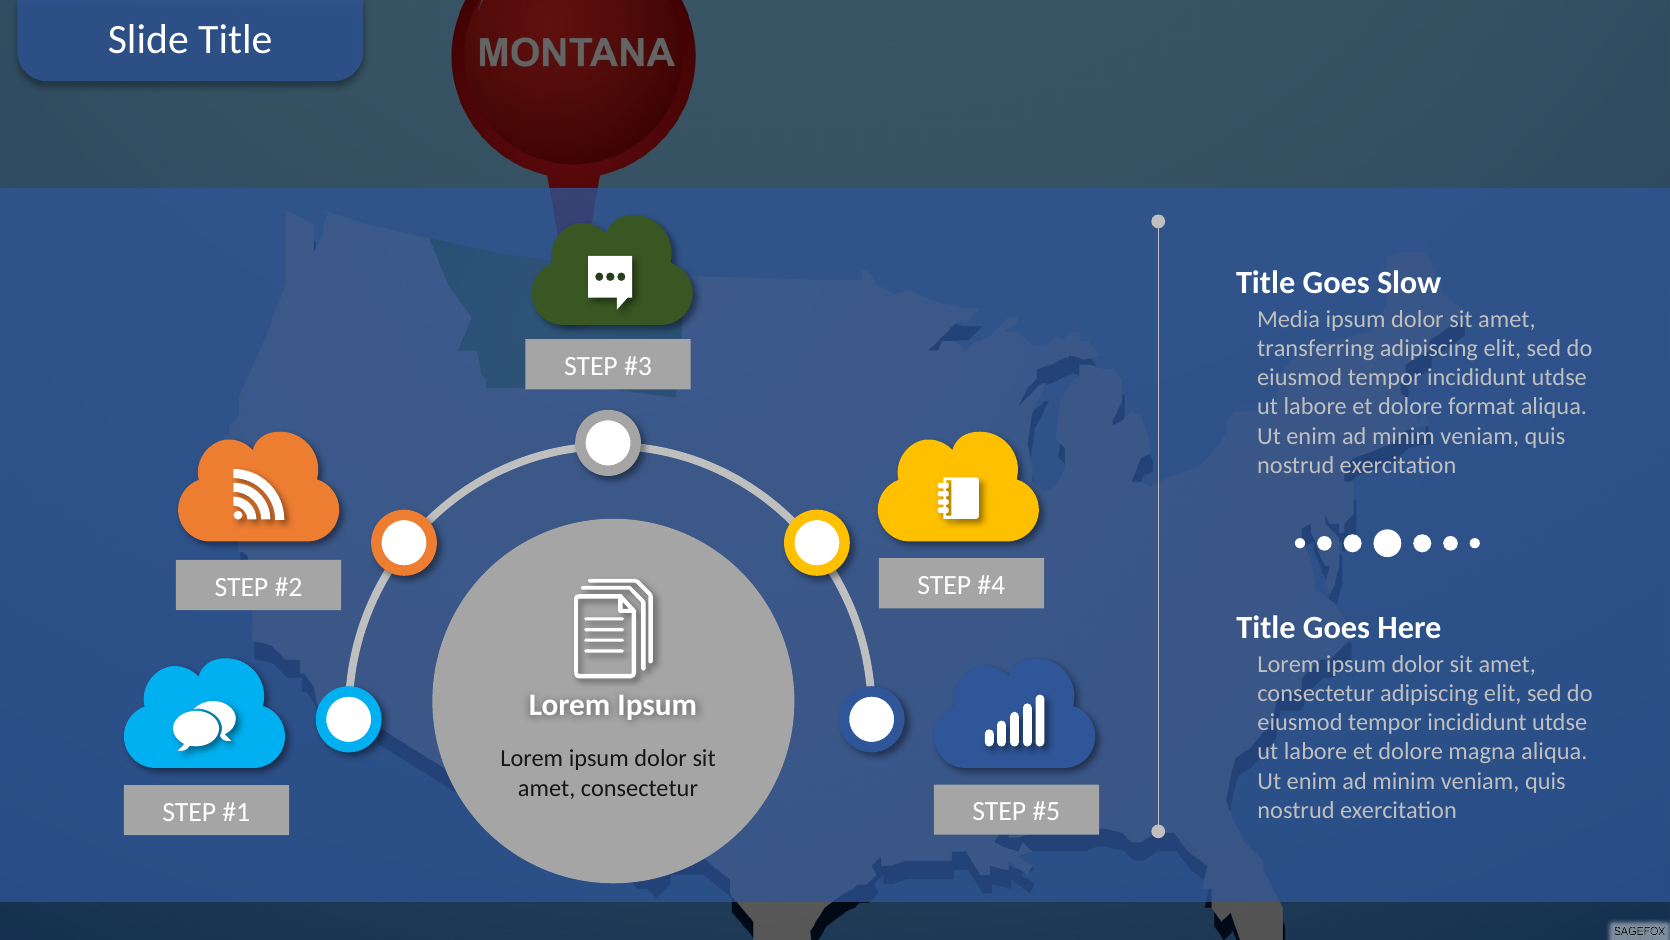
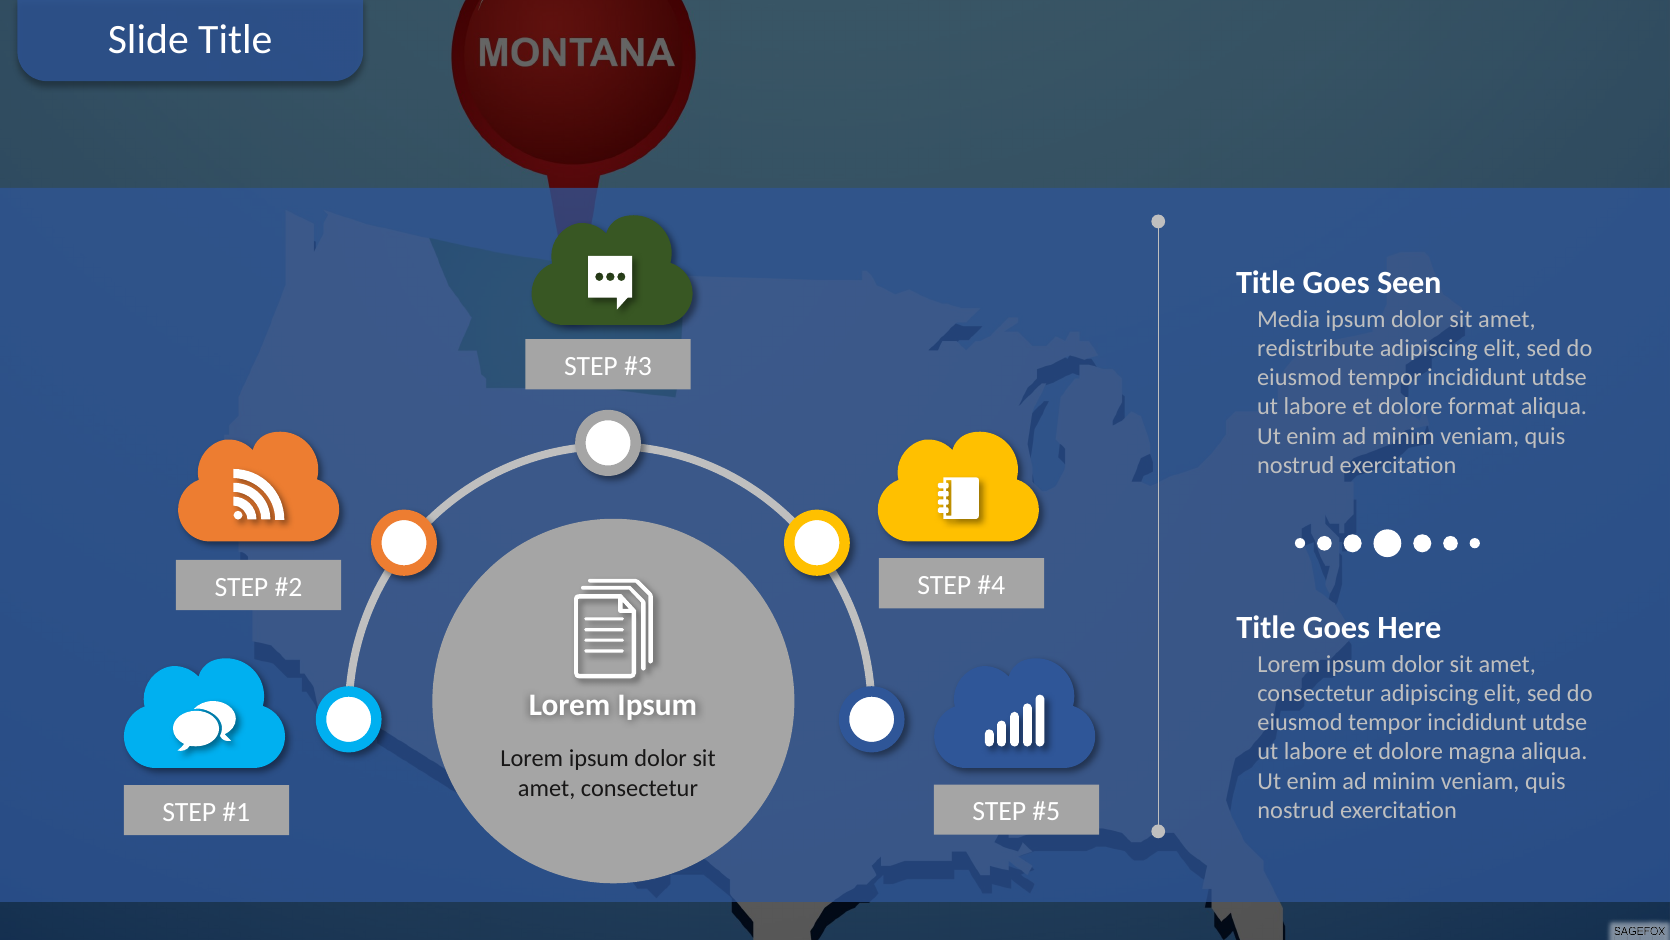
Slow: Slow -> Seen
transferring: transferring -> redistribute
